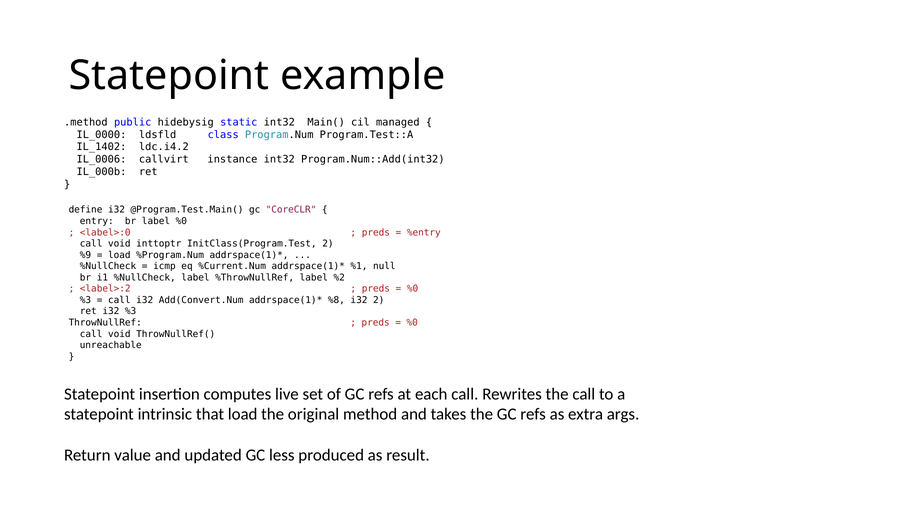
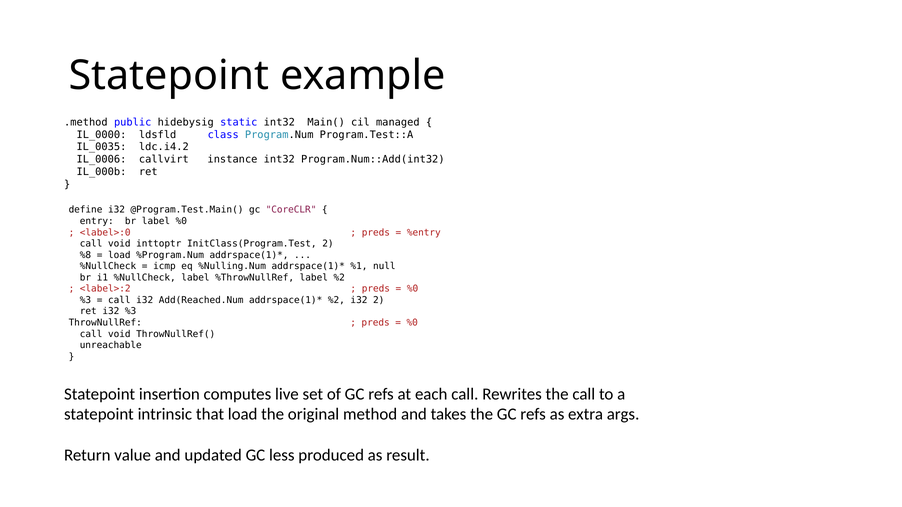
IL_1402: IL_1402 -> IL_0035
%9: %9 -> %8
%Current.Num: %Current.Num -> %Nulling.Num
Add(Convert.Num: Add(Convert.Num -> Add(Reached.Num
%8 at (336, 300): %8 -> %2
